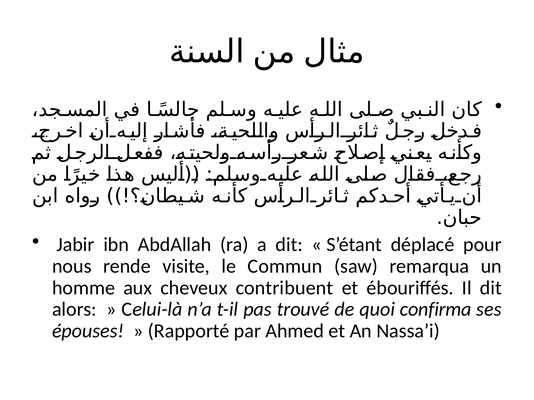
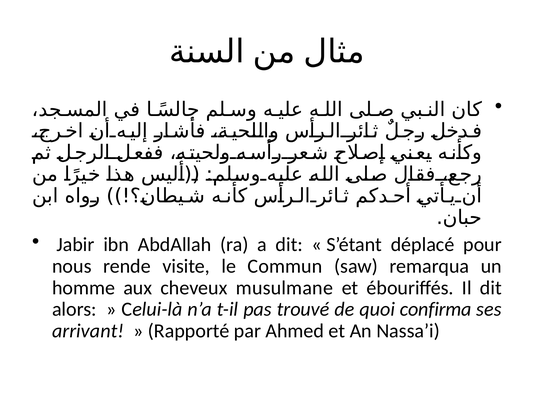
contribuent: contribuent -> musulmane
épouses: épouses -> arrivant
